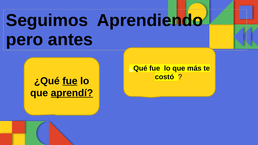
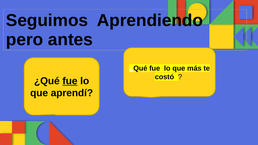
aprendí underline: present -> none
